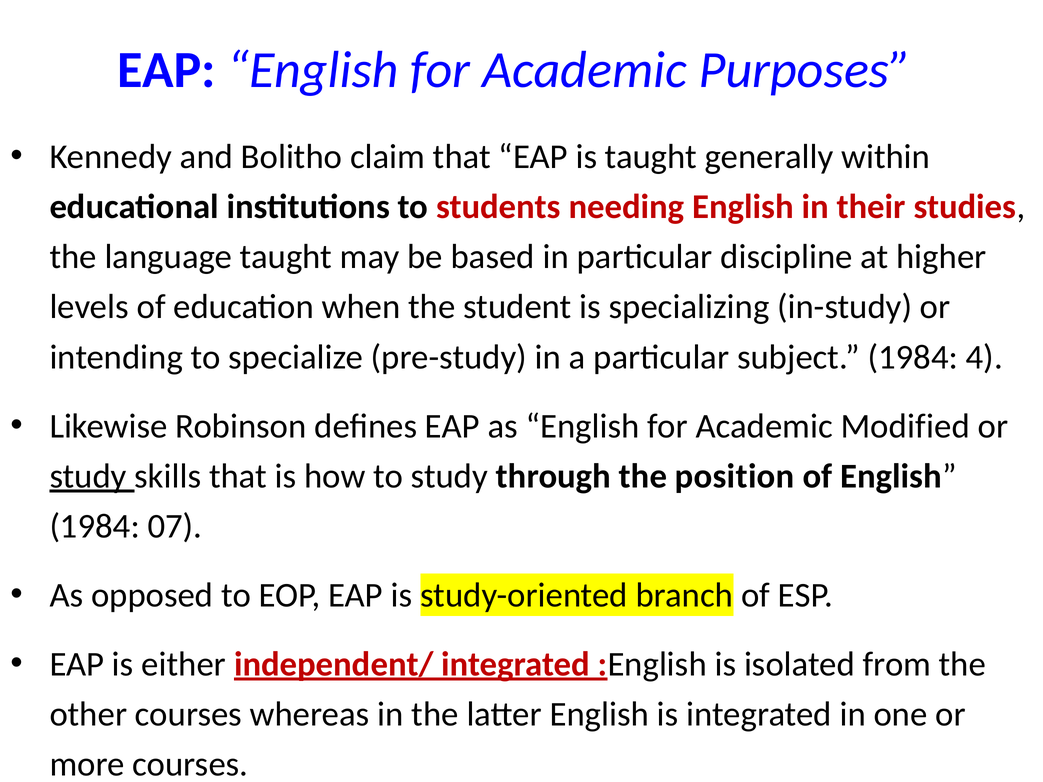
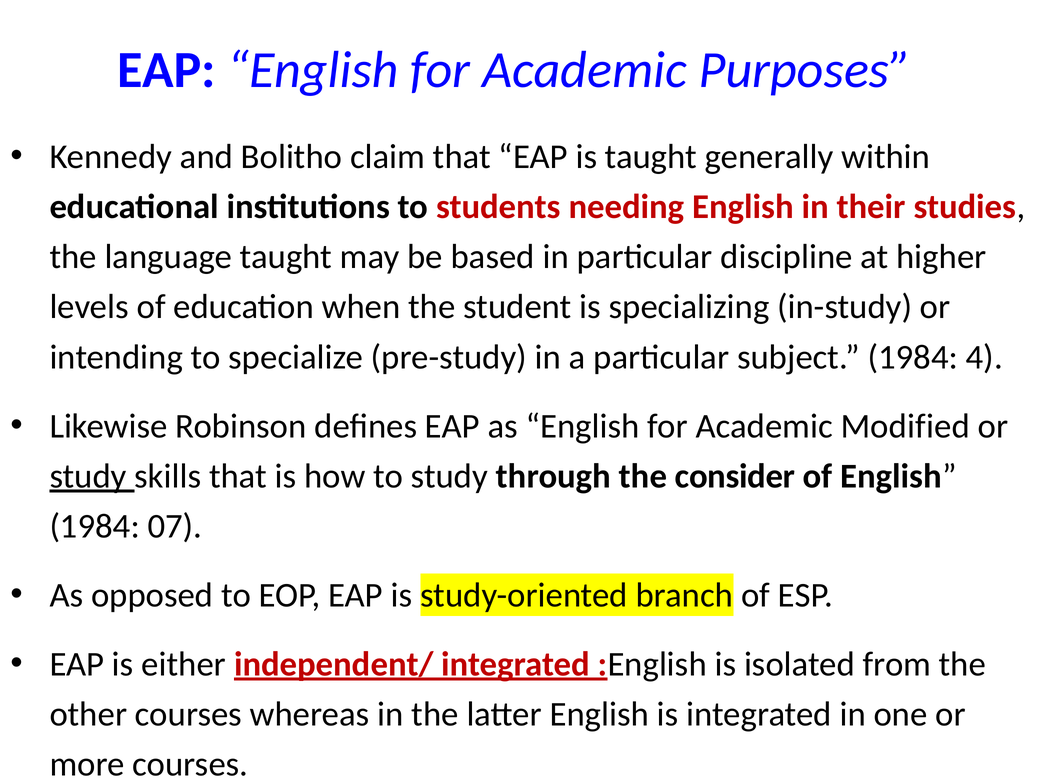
position: position -> consider
